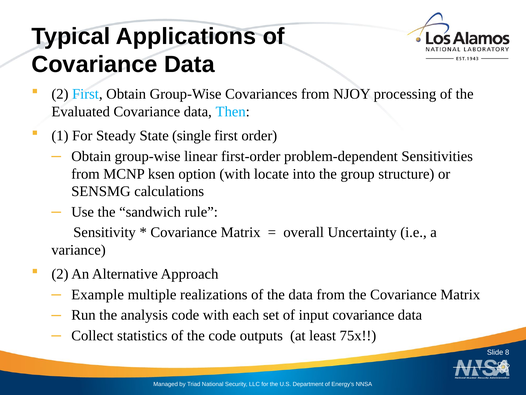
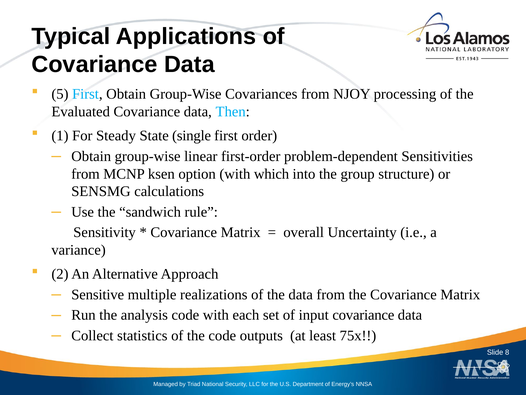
2 at (60, 94): 2 -> 5
locate: locate -> which
Example: Example -> Sensitive
